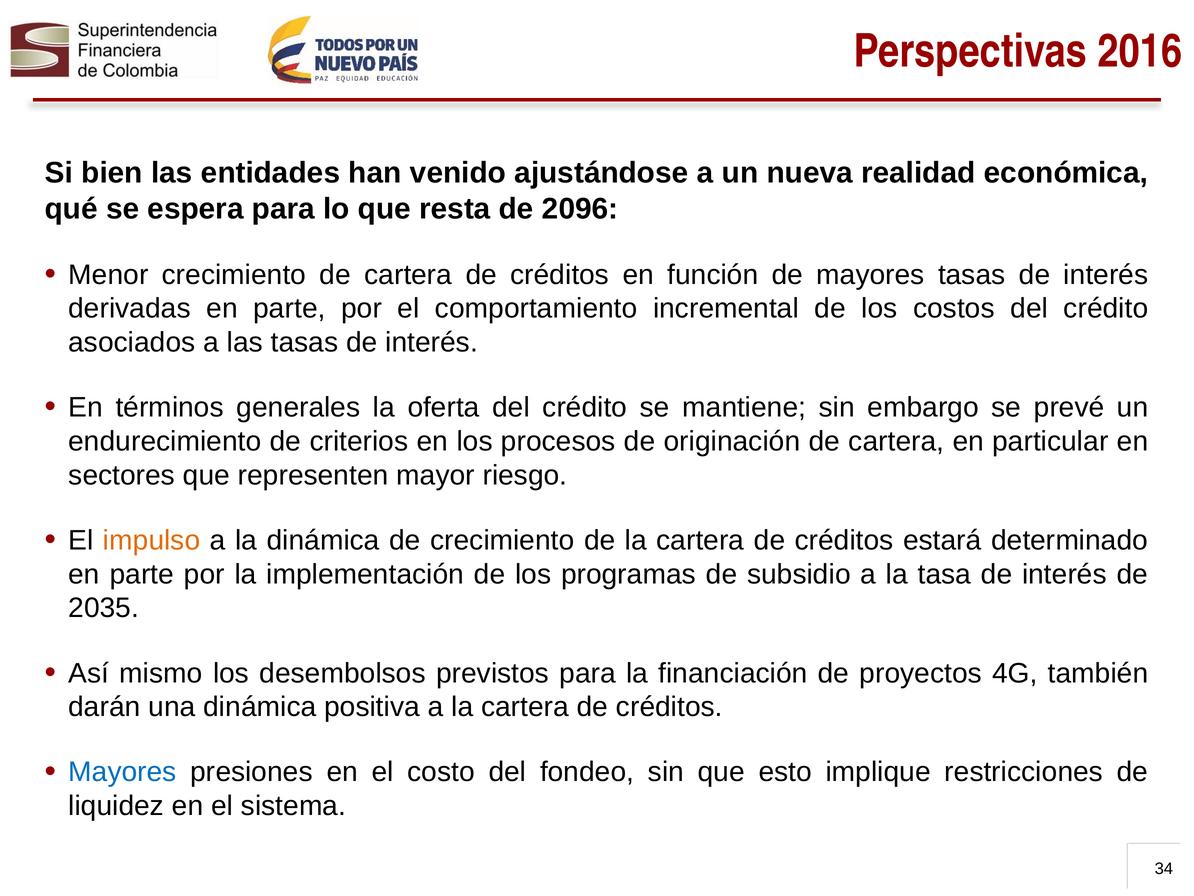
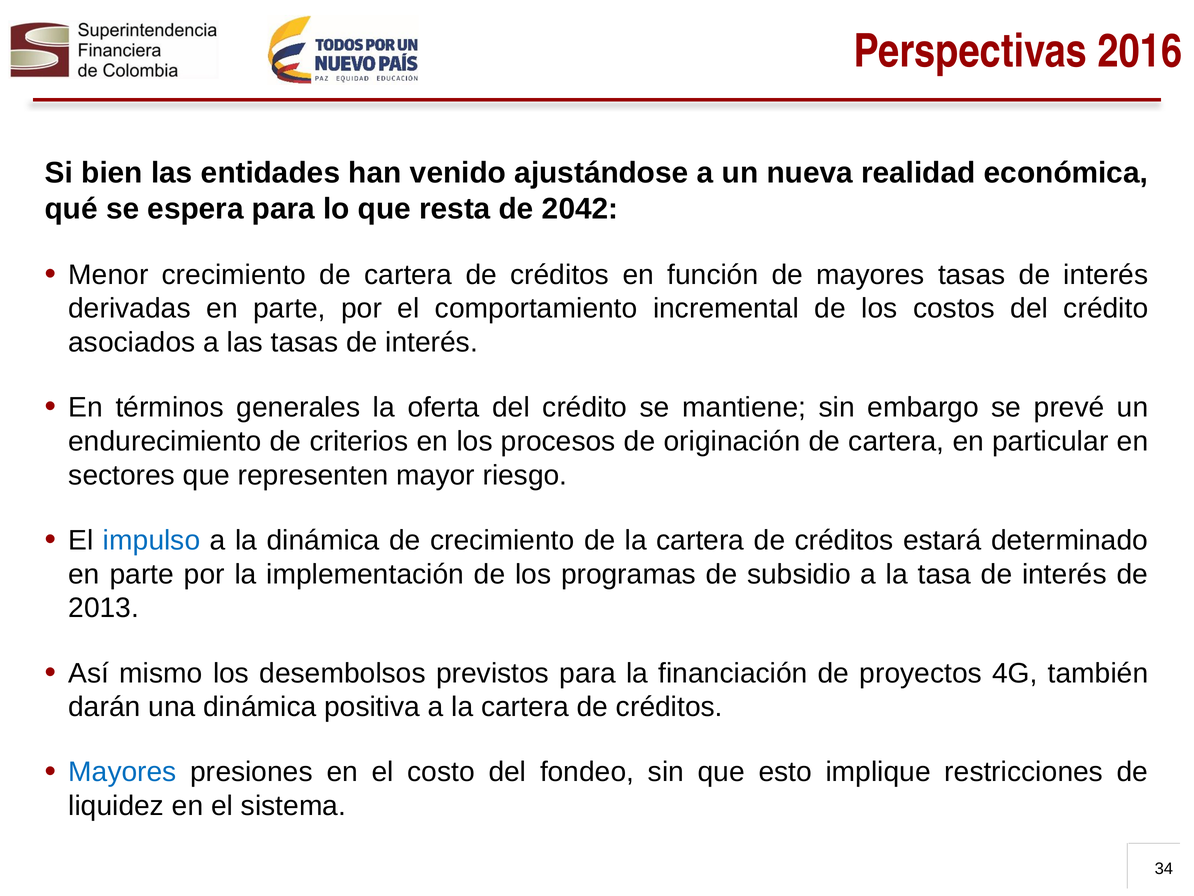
2096: 2096 -> 2042
impulso colour: orange -> blue
2035: 2035 -> 2013
